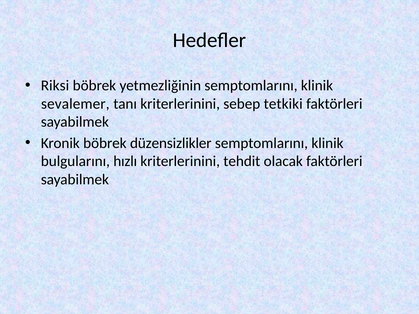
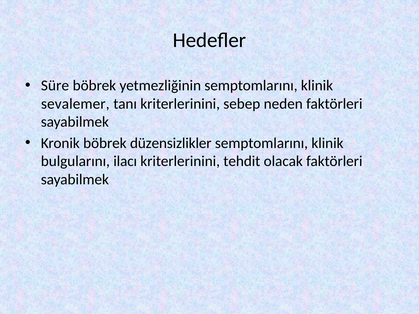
Riksi: Riksi -> Süre
tetkiki: tetkiki -> neden
hızlı: hızlı -> ilacı
